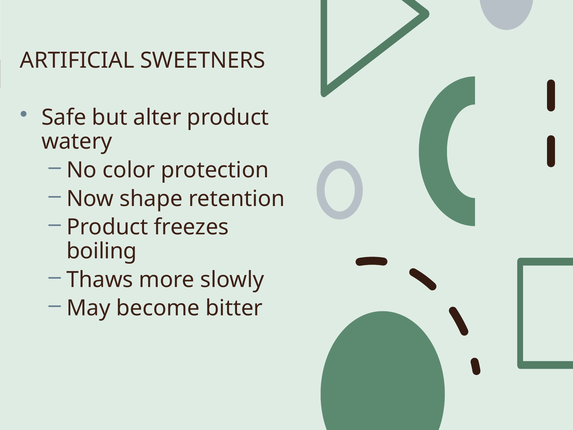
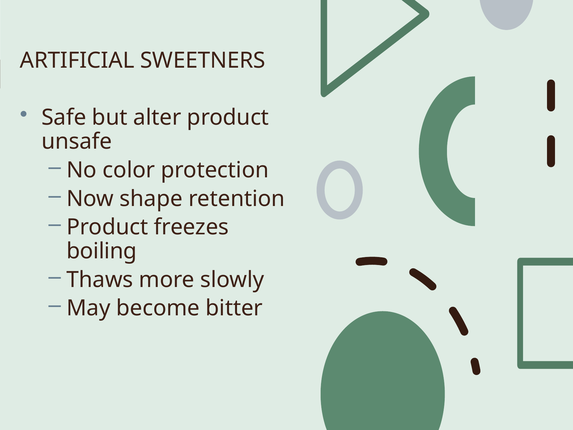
watery: watery -> unsafe
